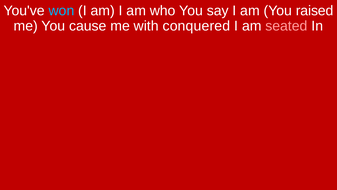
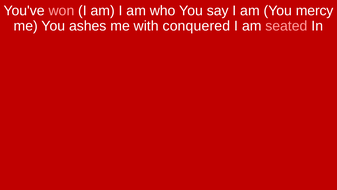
won colour: light blue -> pink
raised: raised -> mercy
cause: cause -> ashes
